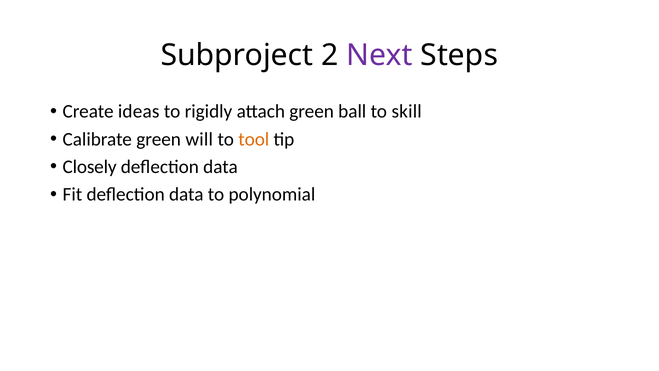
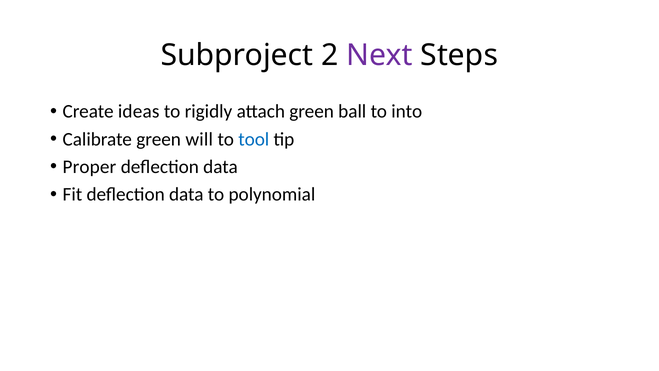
skill: skill -> into
tool colour: orange -> blue
Closely: Closely -> Proper
